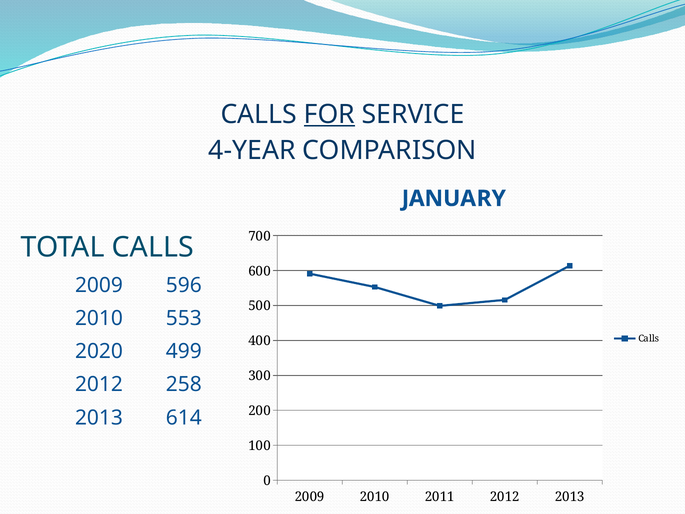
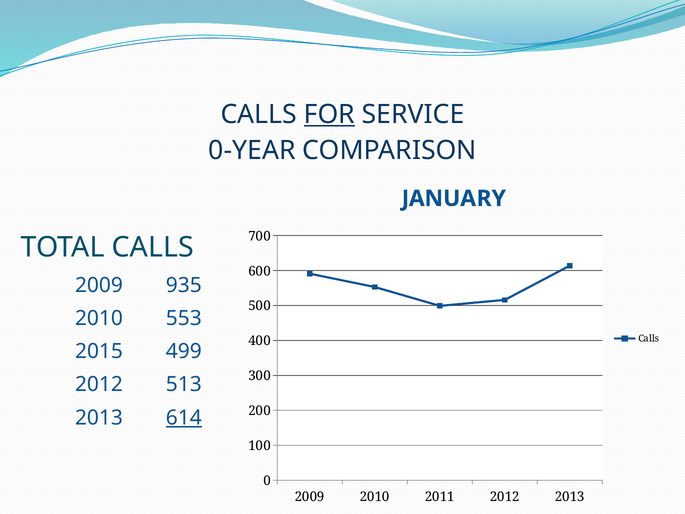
4-YEAR: 4-YEAR -> 0-YEAR
596: 596 -> 935
2020: 2020 -> 2015
258: 258 -> 513
614 underline: none -> present
